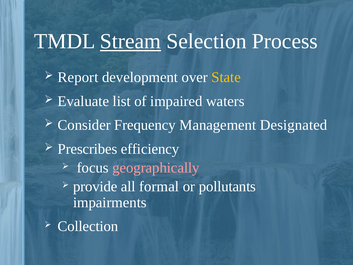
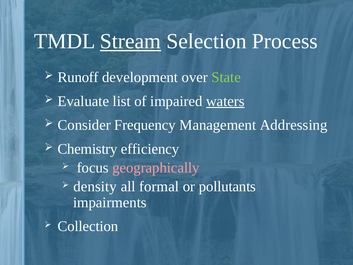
Report: Report -> Runoff
State colour: yellow -> light green
waters underline: none -> present
Designated: Designated -> Addressing
Prescribes: Prescribes -> Chemistry
provide: provide -> density
